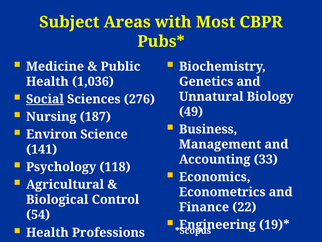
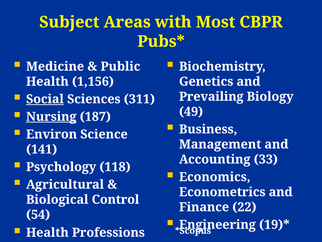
1,036: 1,036 -> 1,156
Unnatural: Unnatural -> Prevailing
276: 276 -> 311
Nursing underline: none -> present
